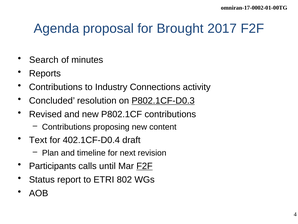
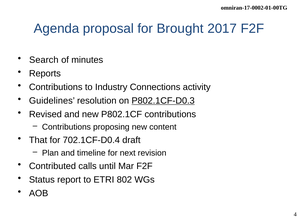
Concluded: Concluded -> Guidelines
Text: Text -> That
402.1CF-D0.4: 402.1CF-D0.4 -> 702.1CF-D0.4
Participants: Participants -> Contributed
F2F at (145, 166) underline: present -> none
